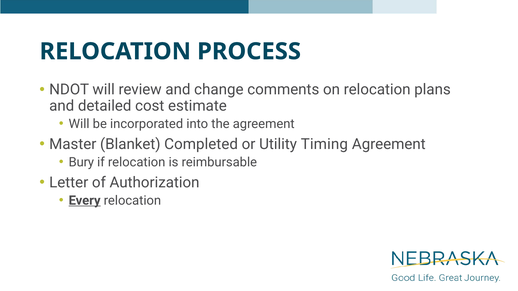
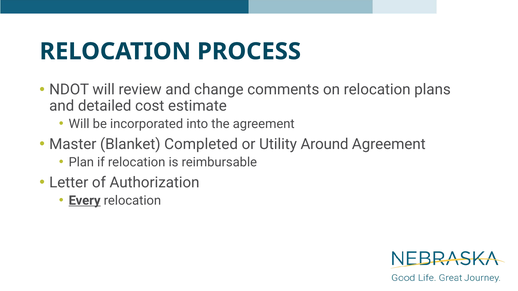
Timing: Timing -> Around
Bury: Bury -> Plan
